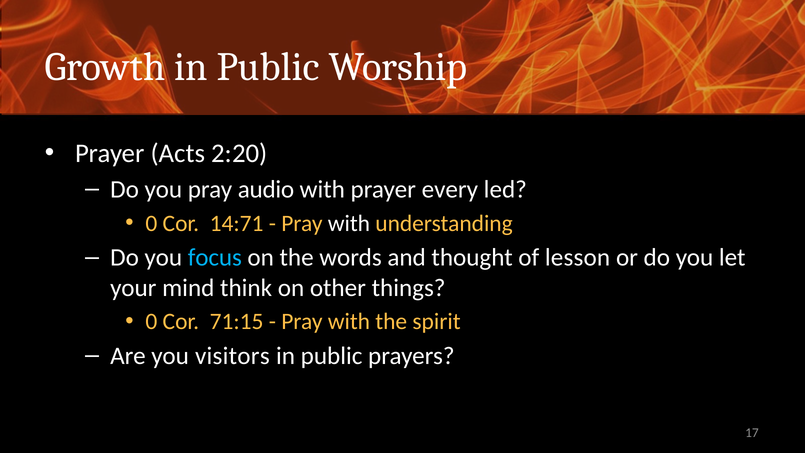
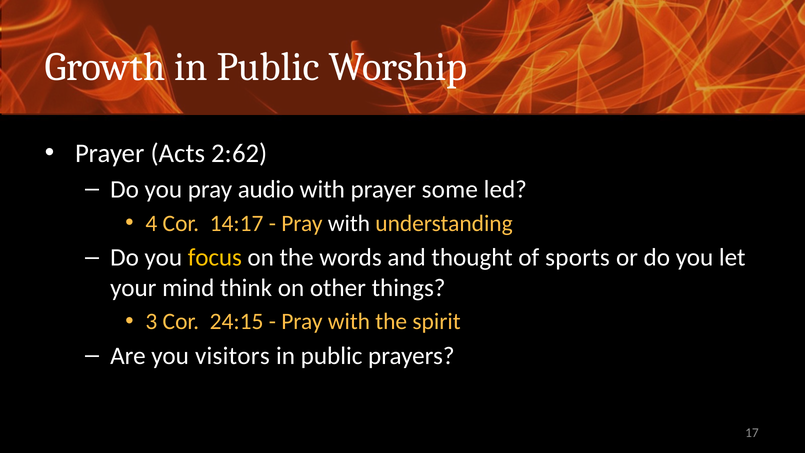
2:20: 2:20 -> 2:62
every: every -> some
0 at (151, 223): 0 -> 4
14:71: 14:71 -> 14:17
focus colour: light blue -> yellow
lesson: lesson -> sports
0 at (151, 321): 0 -> 3
71:15: 71:15 -> 24:15
